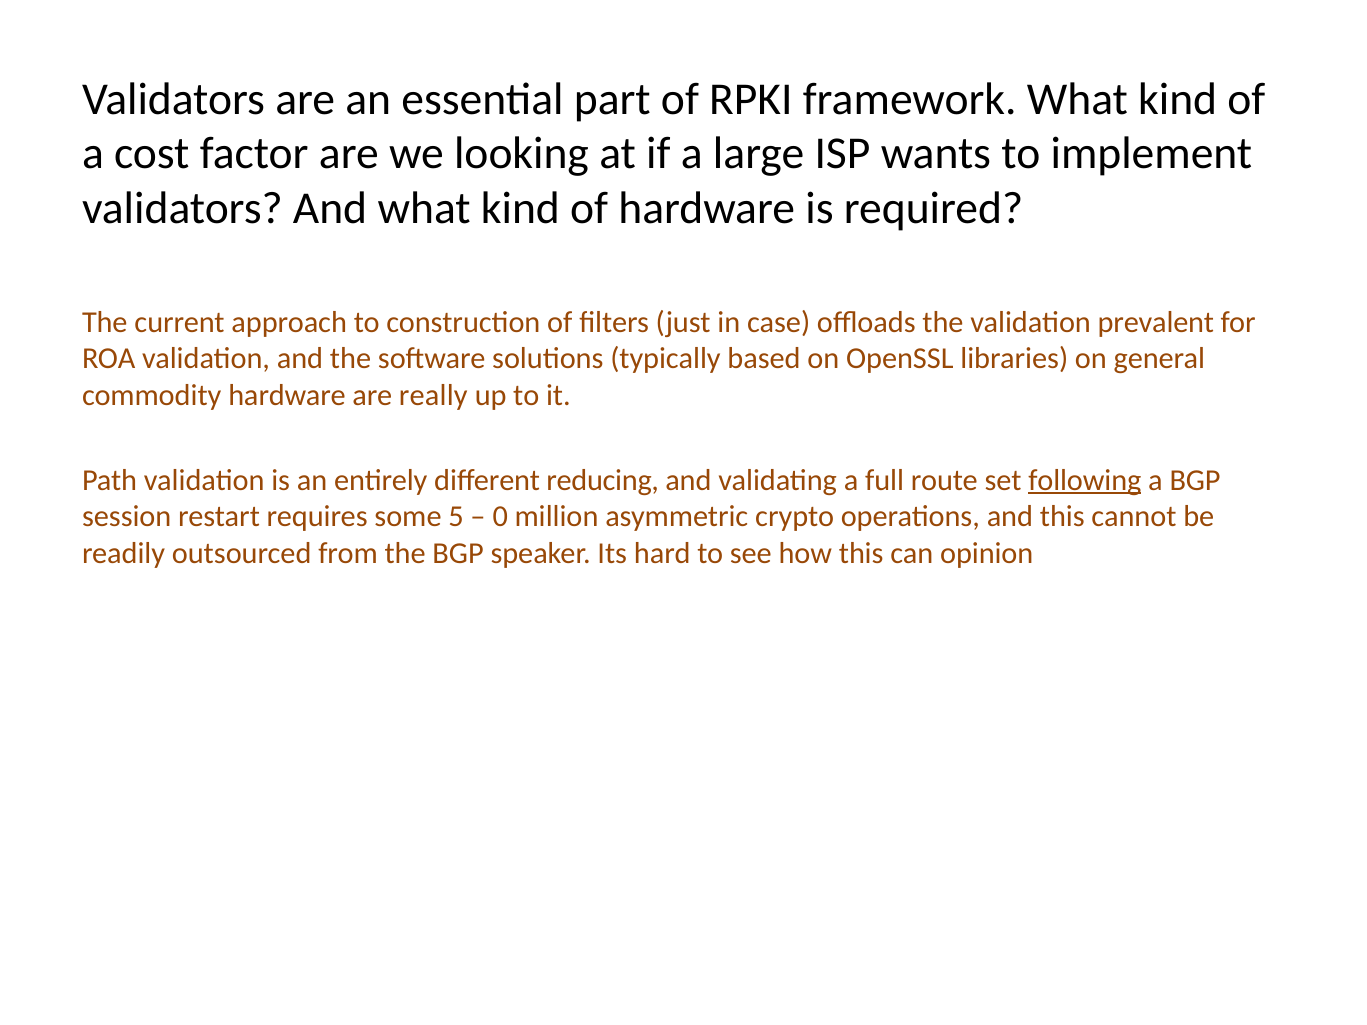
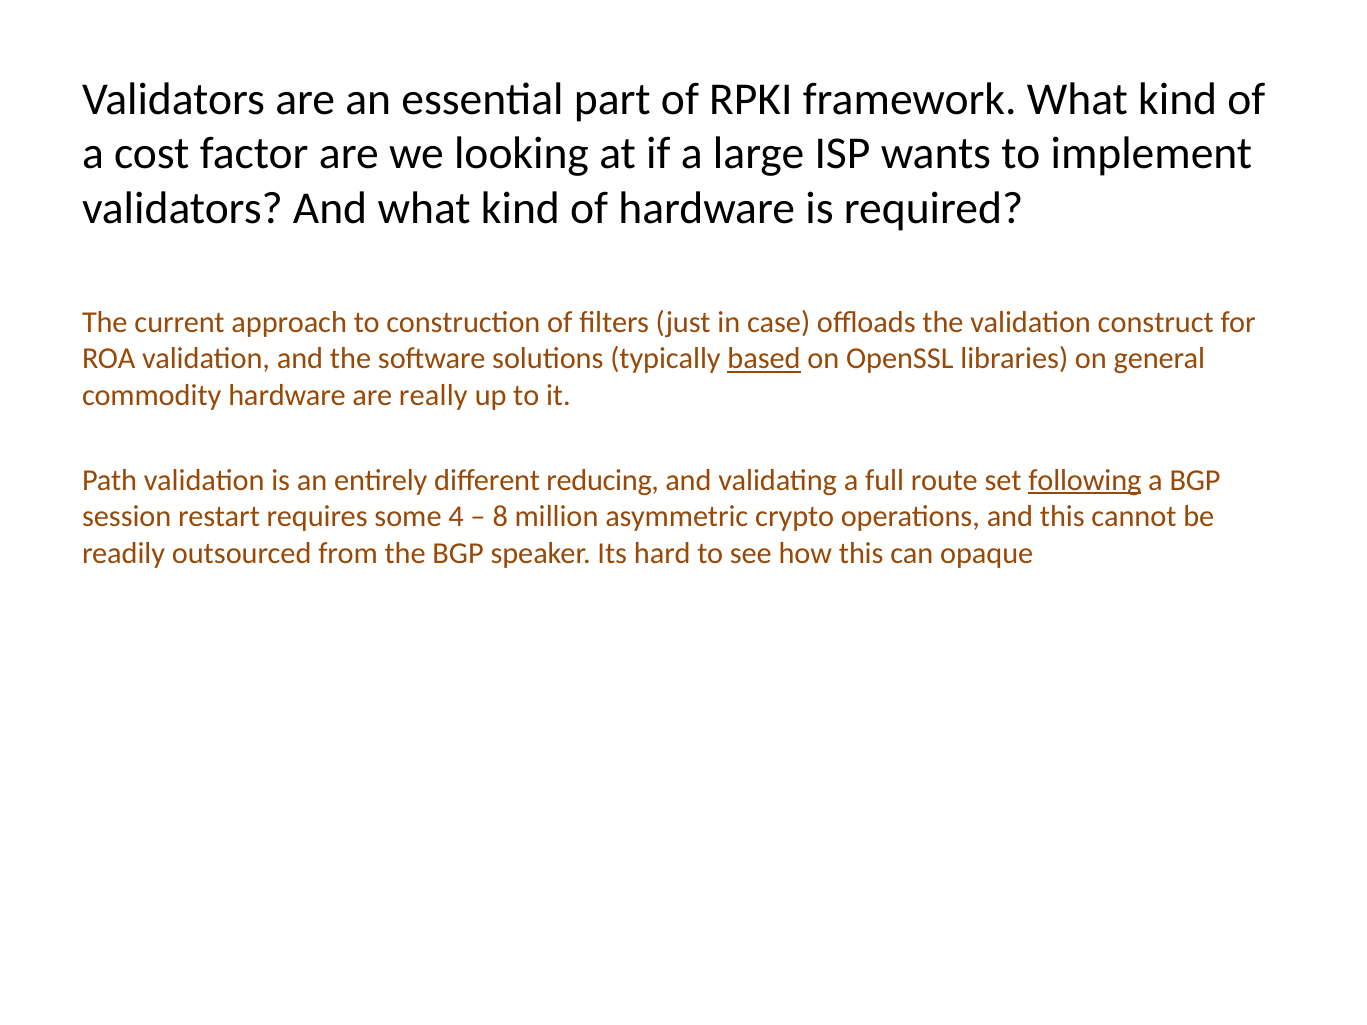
prevalent: prevalent -> construct
based underline: none -> present
5: 5 -> 4
0: 0 -> 8
opinion: opinion -> opaque
